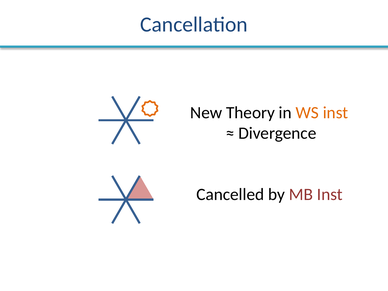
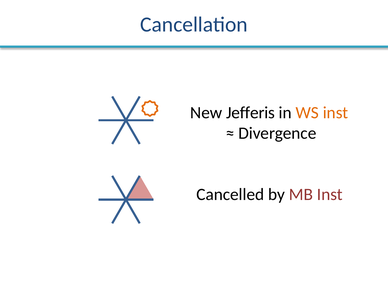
Theory: Theory -> Jefferis
